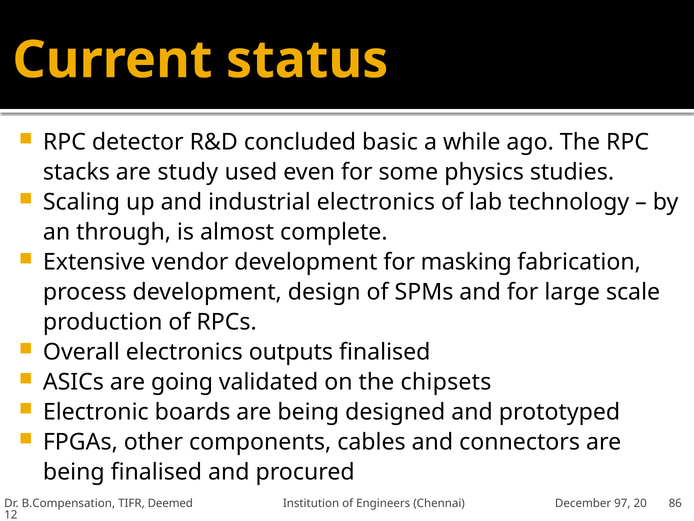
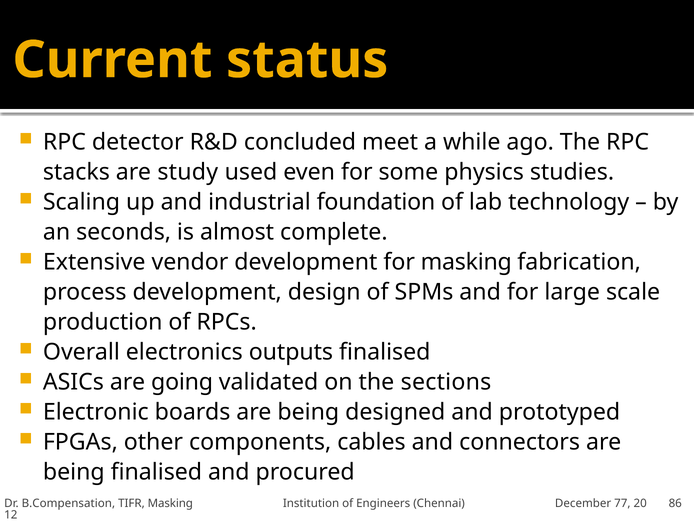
basic: basic -> meet
industrial electronics: electronics -> foundation
through: through -> seconds
chipsets: chipsets -> sections
TIFR Deemed: Deemed -> Masking
97: 97 -> 77
